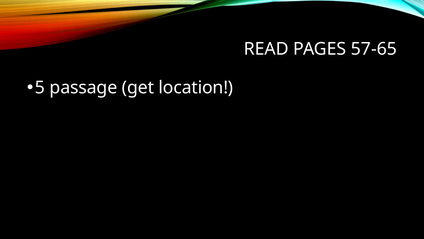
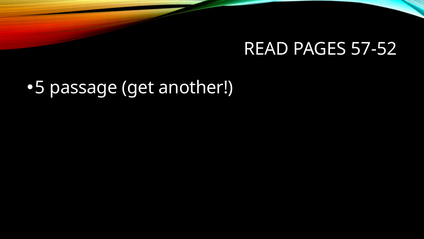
57-65: 57-65 -> 57-52
location: location -> another
